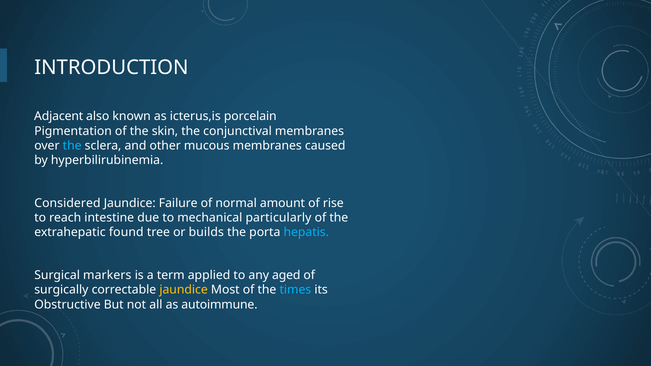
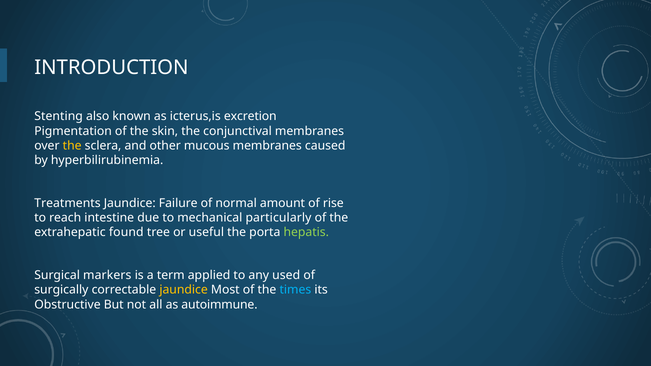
Adjacent: Adjacent -> Stenting
porcelain: porcelain -> excretion
the at (72, 146) colour: light blue -> yellow
Considered: Considered -> Treatments
builds: builds -> useful
hepatis colour: light blue -> light green
aged: aged -> used
